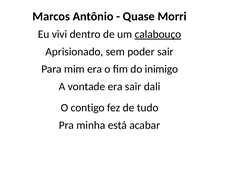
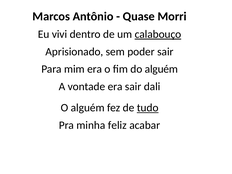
do inimigo: inimigo -> alguém
O contigo: contigo -> alguém
tudo underline: none -> present
está: está -> feliz
